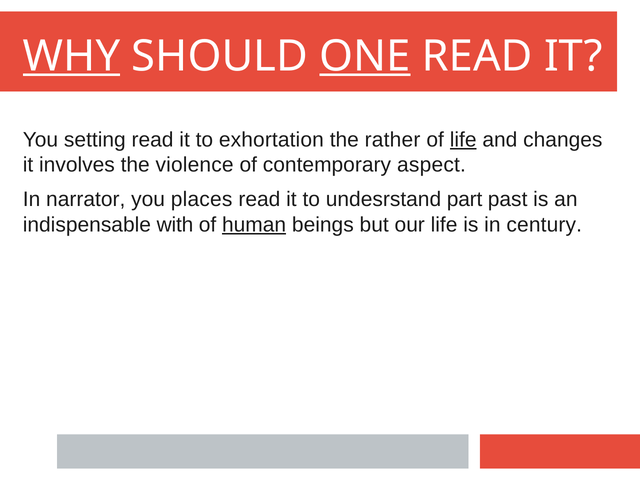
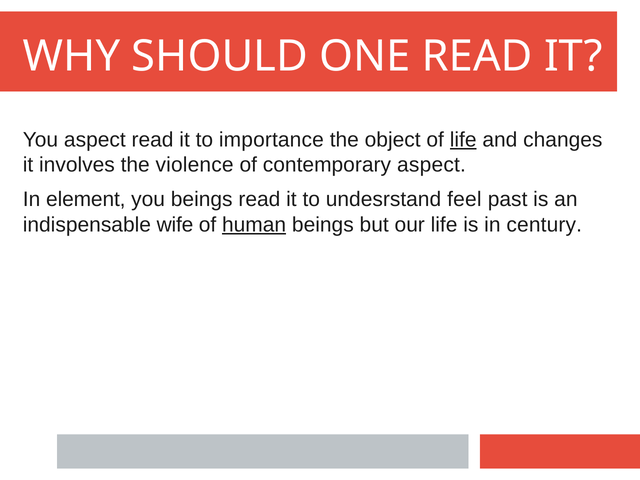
WHY underline: present -> none
ONE underline: present -> none
You setting: setting -> aspect
exhortation: exhortation -> importance
rather: rather -> object
narrator: narrator -> element
you places: places -> beings
part: part -> feel
with: with -> wife
